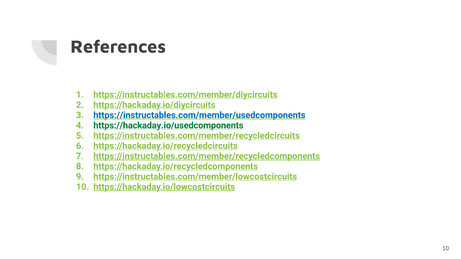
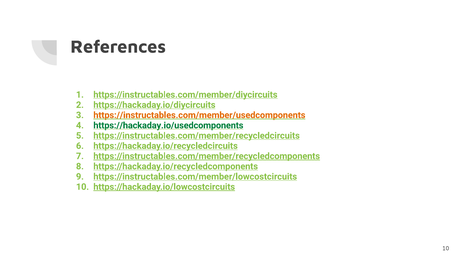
https://instructables.com/member/usedcomponents colour: blue -> orange
